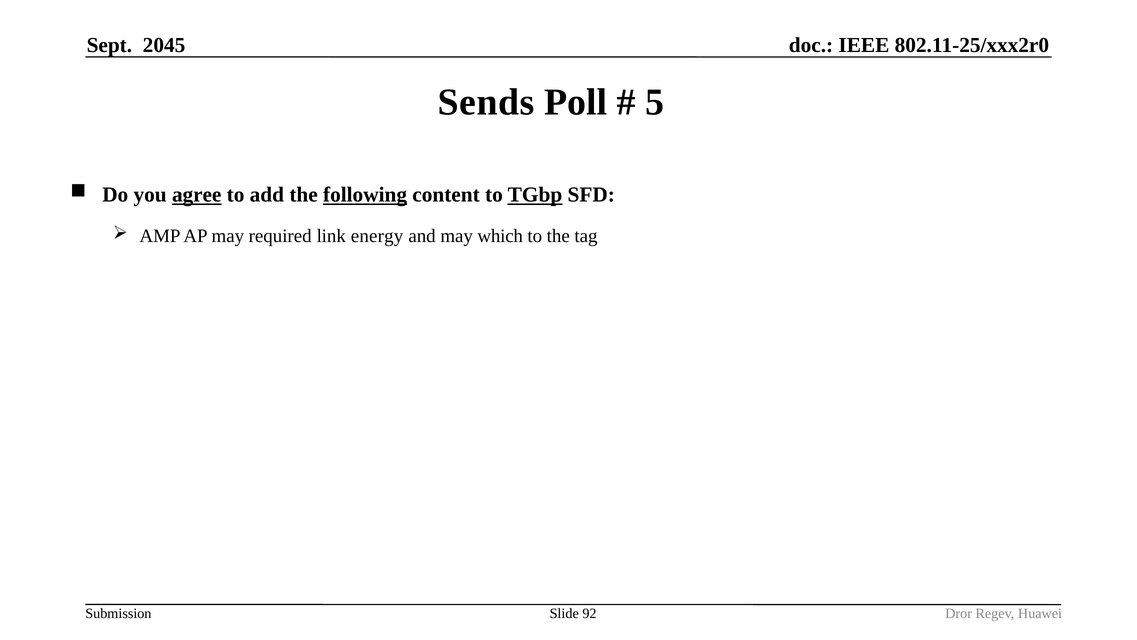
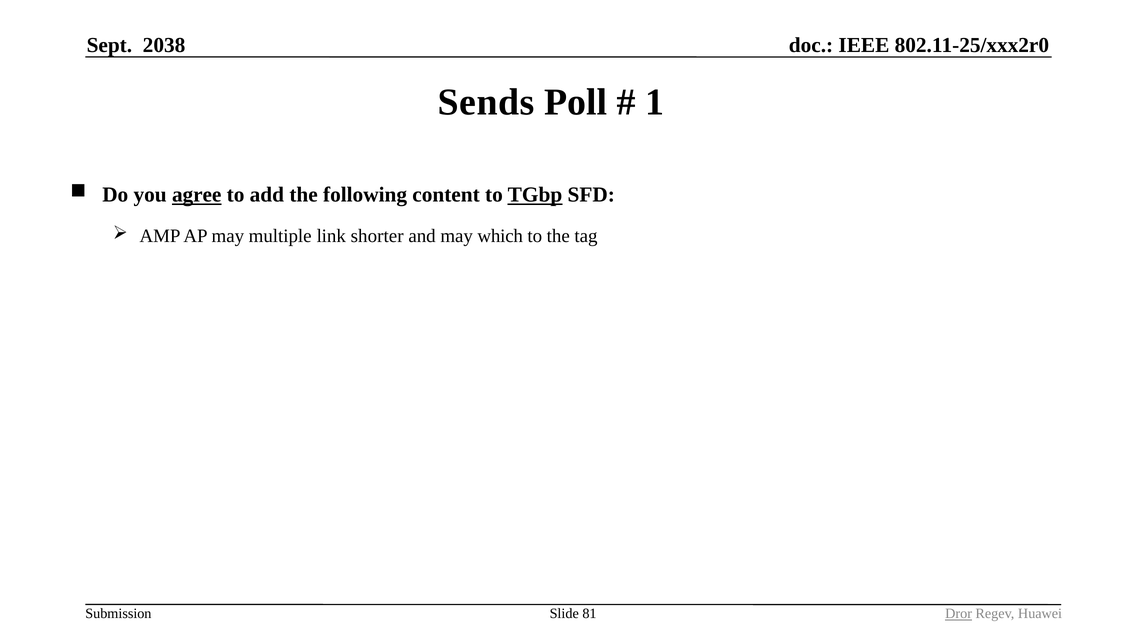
2045: 2045 -> 2038
5: 5 -> 1
following underline: present -> none
required: required -> multiple
energy: energy -> shorter
92: 92 -> 81
Dror underline: none -> present
